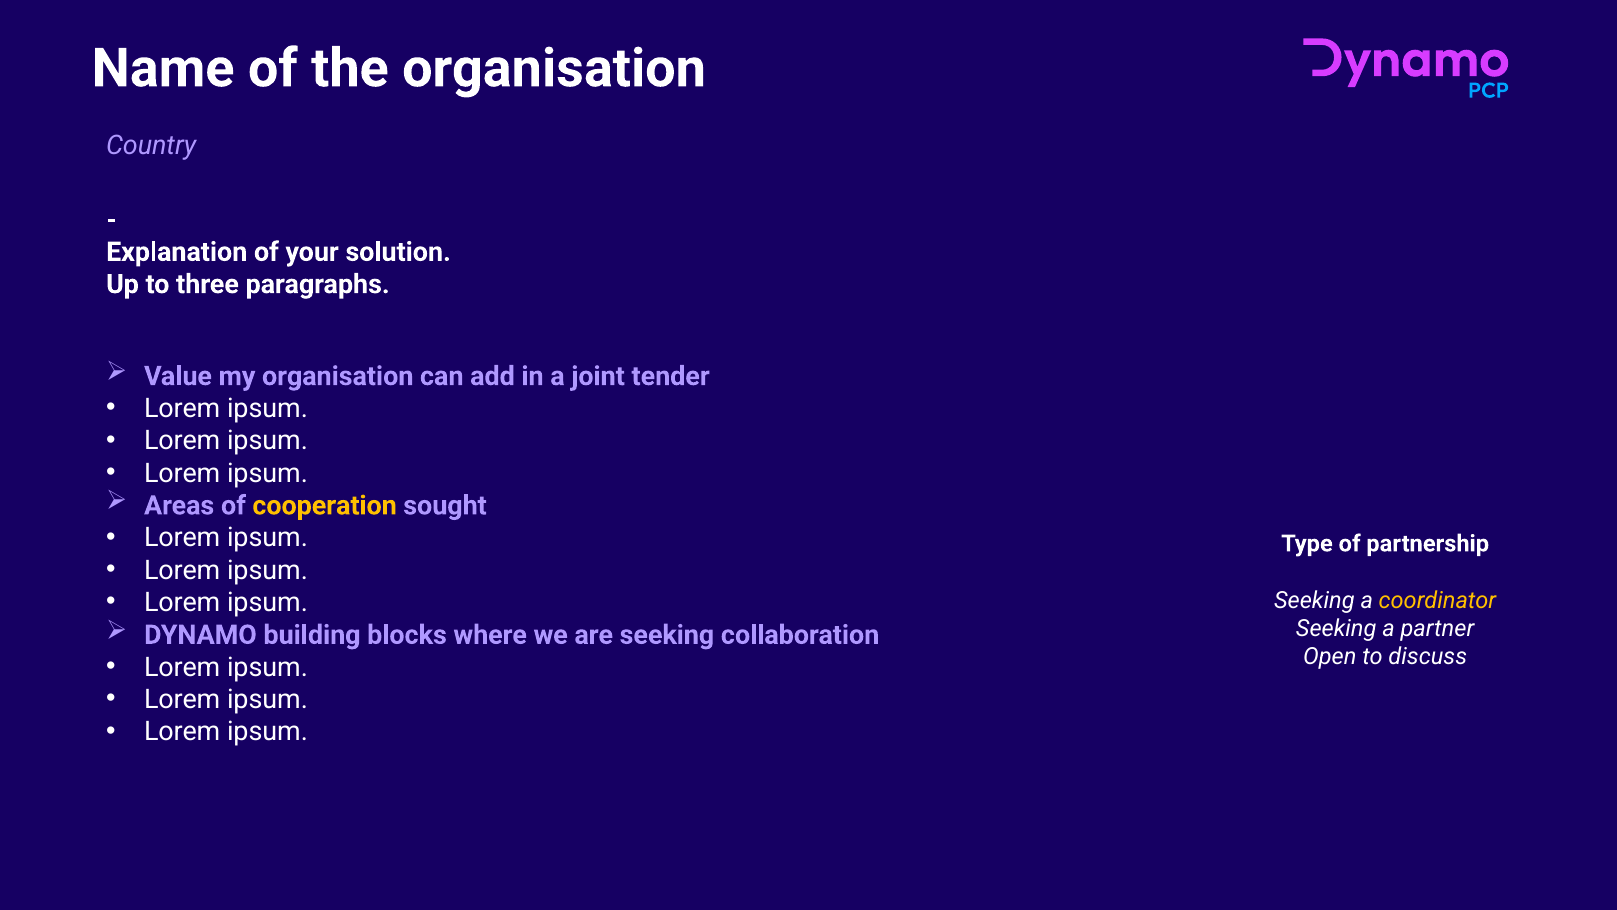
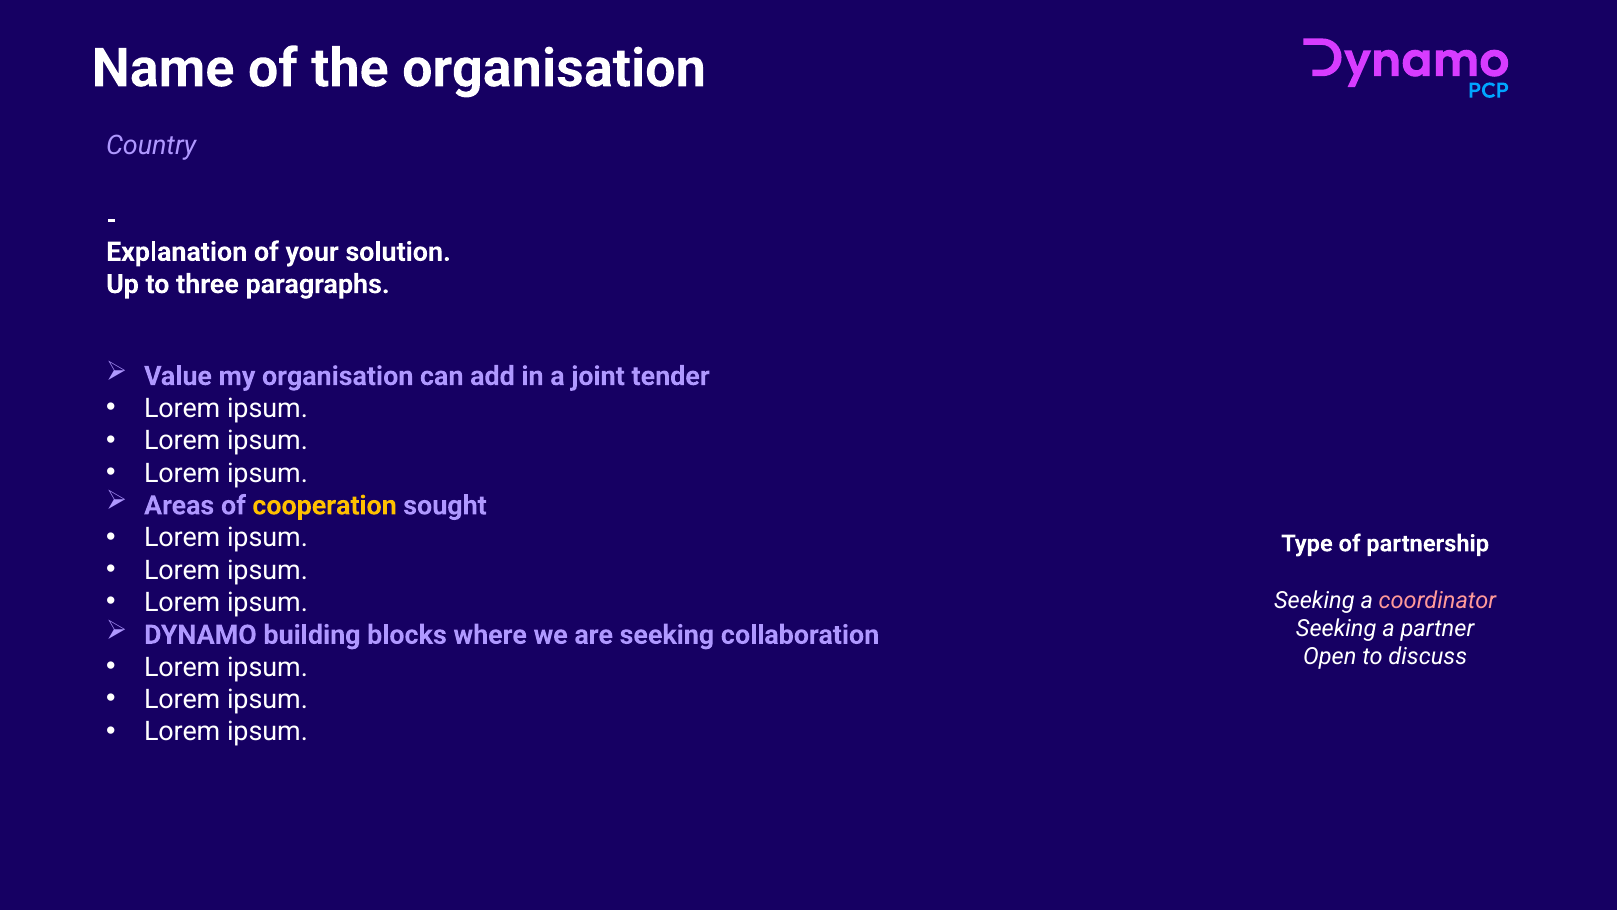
coordinator colour: yellow -> pink
